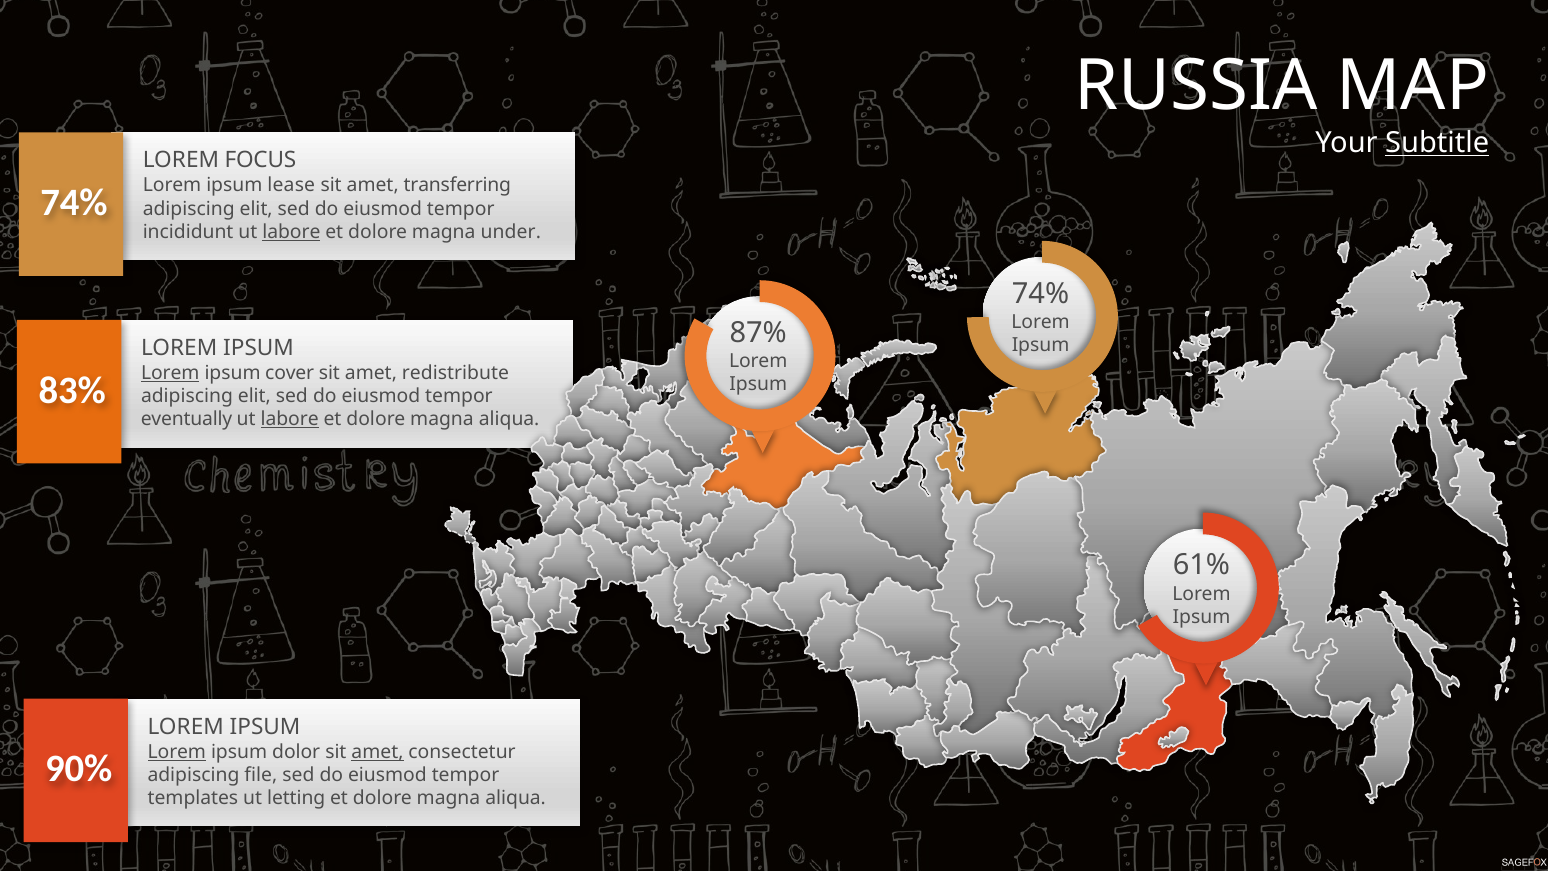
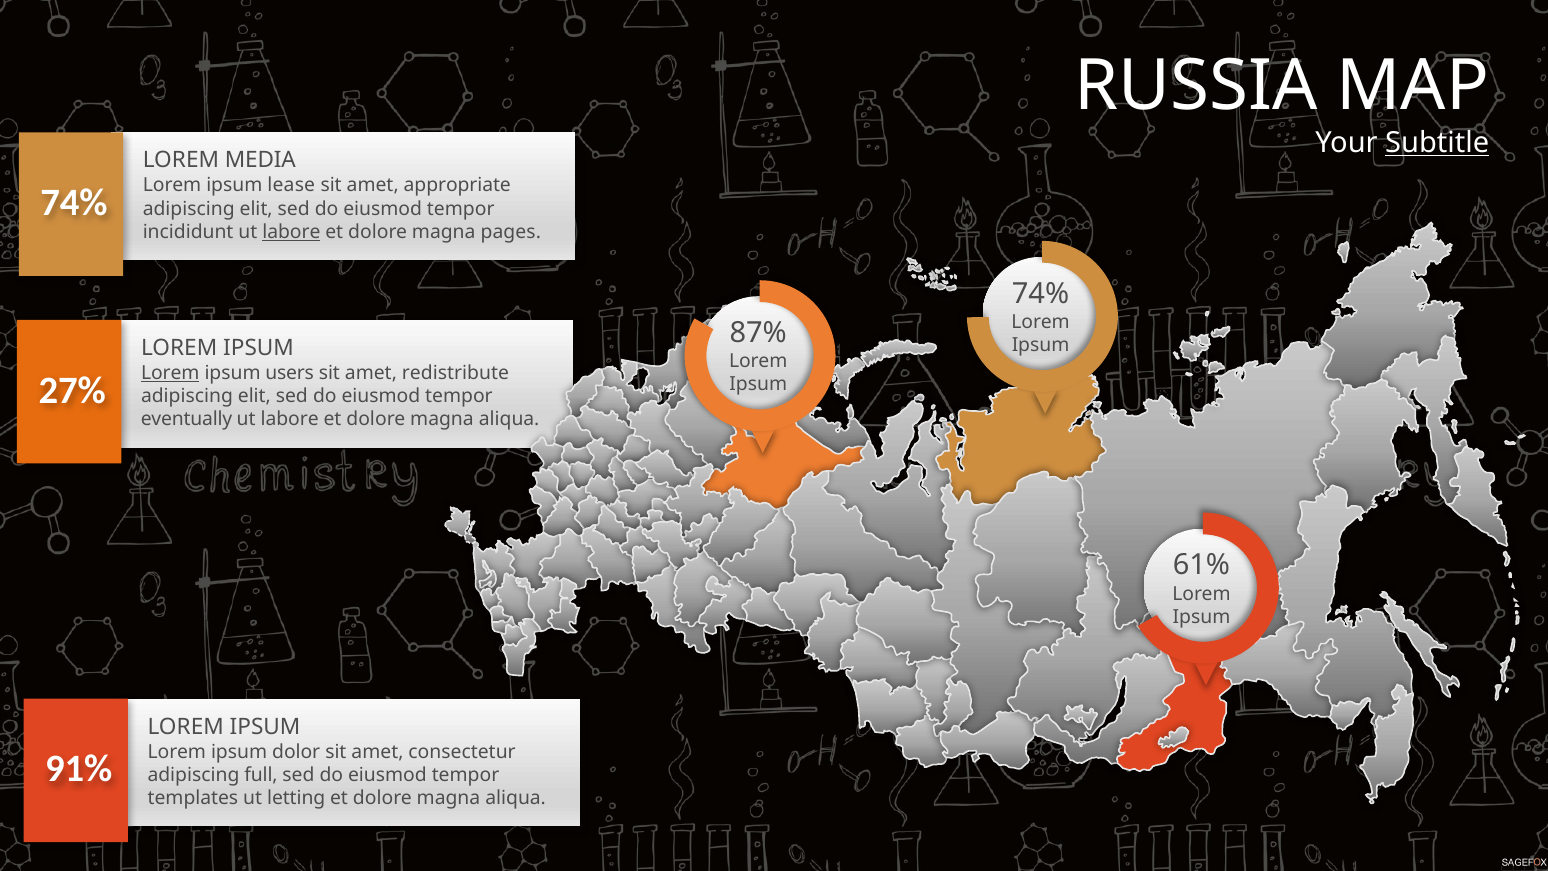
FOCUS: FOCUS -> MEDIA
transferring: transferring -> appropriate
under: under -> pages
cover: cover -> users
83%: 83% -> 27%
labore at (290, 419) underline: present -> none
Lorem at (177, 752) underline: present -> none
amet at (377, 752) underline: present -> none
90%: 90% -> 91%
file: file -> full
